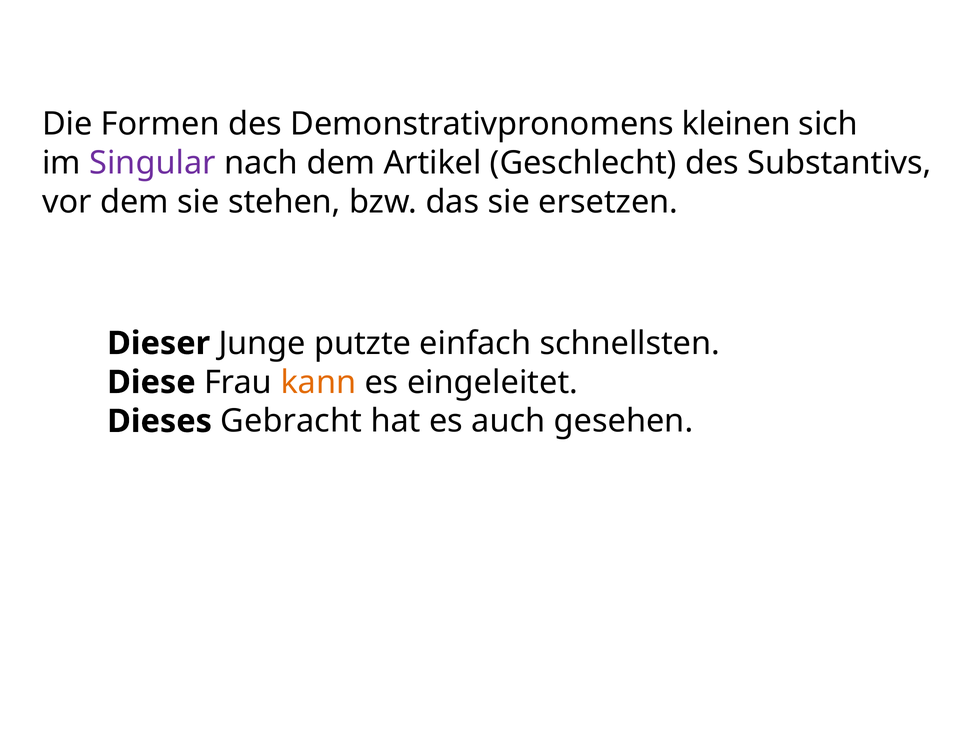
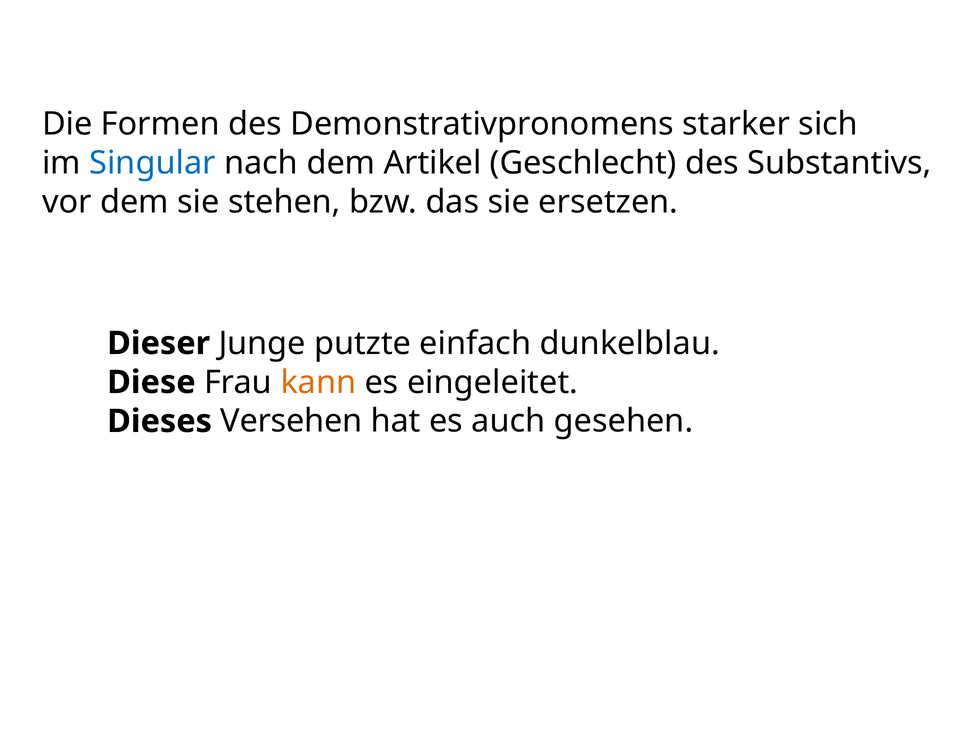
kleinen: kleinen -> starker
Singular colour: purple -> blue
schnellsten: schnellsten -> dunkelblau
Gebracht: Gebracht -> Versehen
